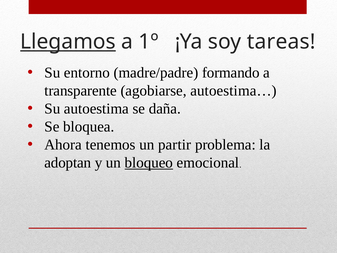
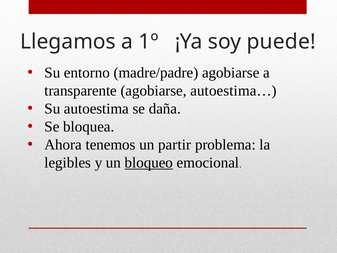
Llegamos underline: present -> none
tareas: tareas -> puede
madre/padre formando: formando -> agobiarse
adoptan: adoptan -> legibles
